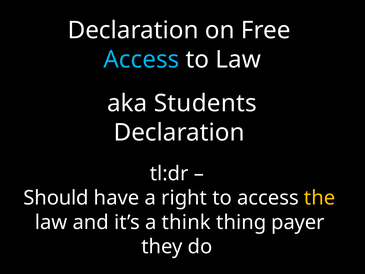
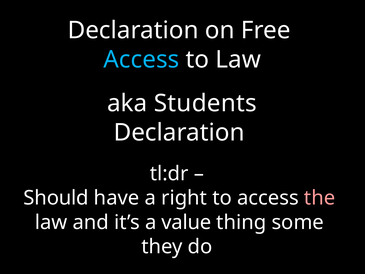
the colour: yellow -> pink
think: think -> value
payer: payer -> some
